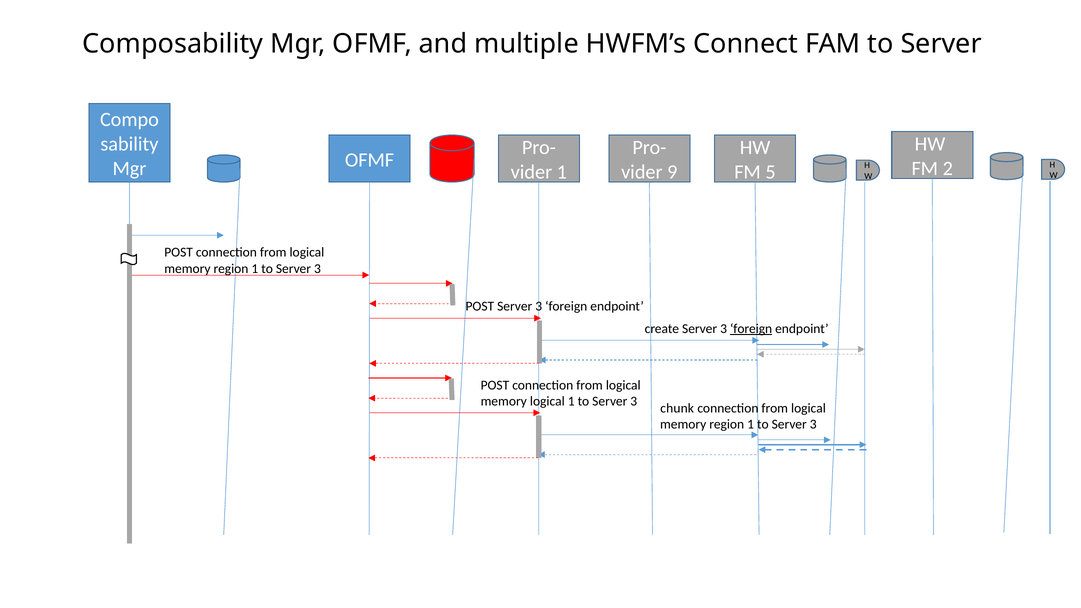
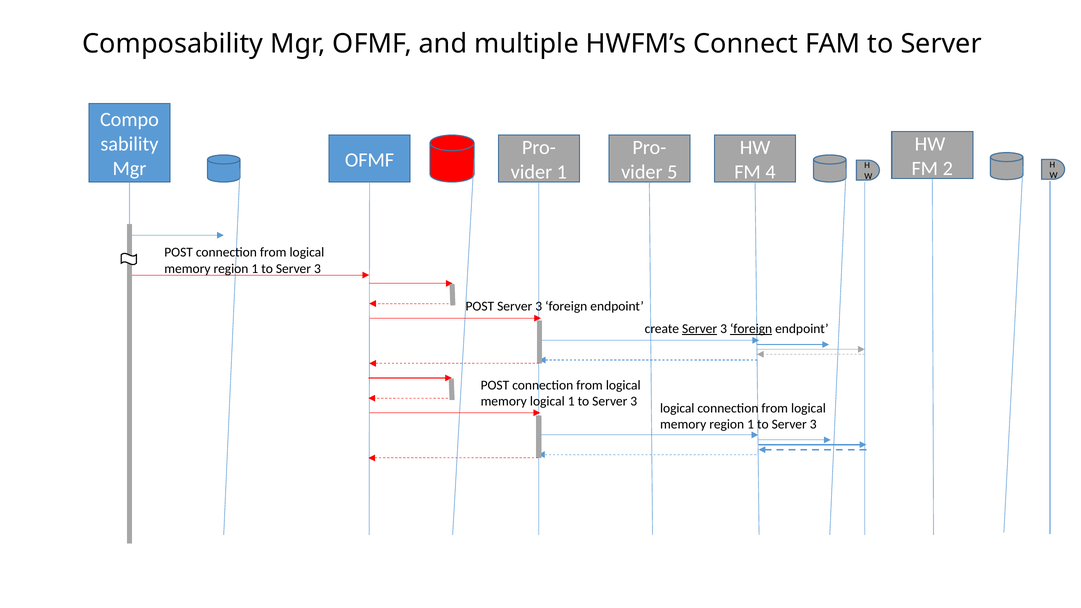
9: 9 -> 5
5: 5 -> 4
Server at (700, 329) underline: none -> present
chunk at (677, 408): chunk -> logical
